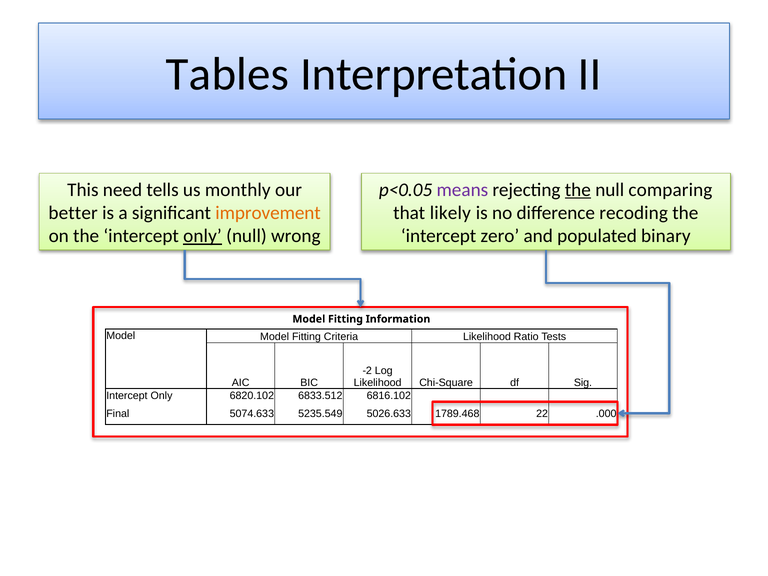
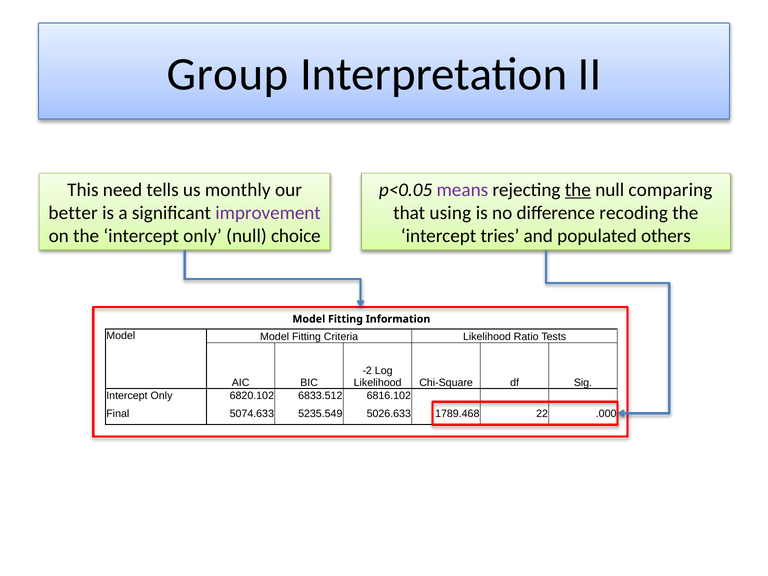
Tables: Tables -> Group
improvement colour: orange -> purple
likely: likely -> using
only at (202, 236) underline: present -> none
wrong: wrong -> choice
zero: zero -> tries
binary: binary -> others
